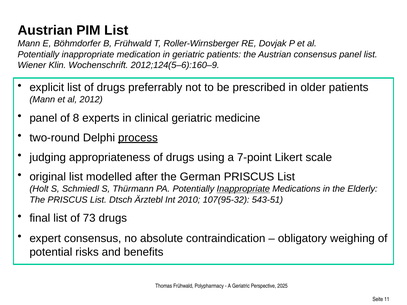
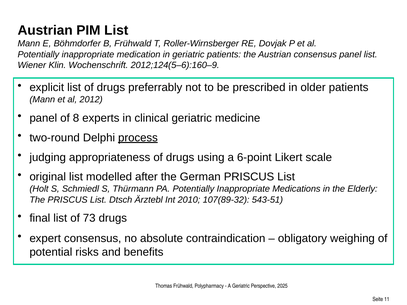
7-point: 7-point -> 6-point
Inappropriate at (243, 189) underline: present -> none
107(95-32: 107(95-32 -> 107(89-32
